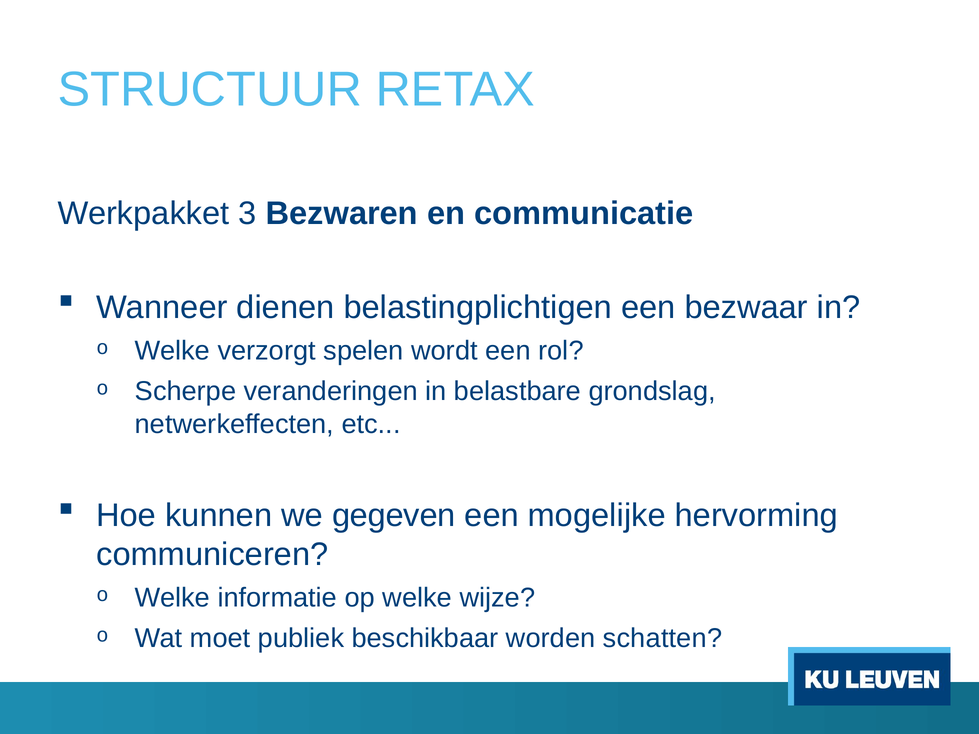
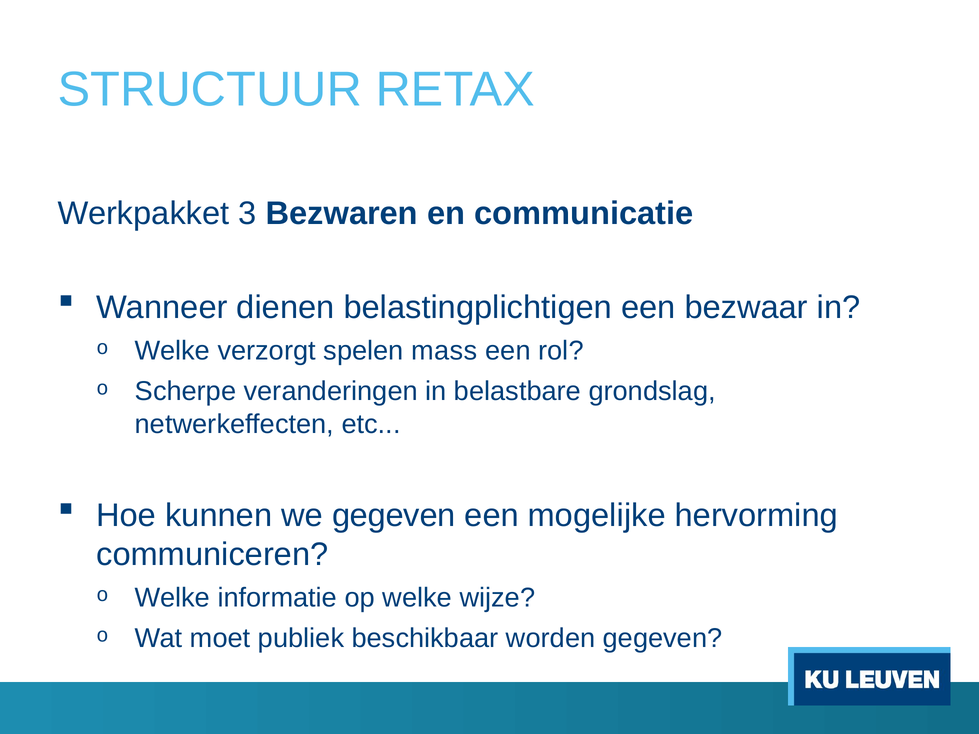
wordt: wordt -> mass
worden schatten: schatten -> gegeven
